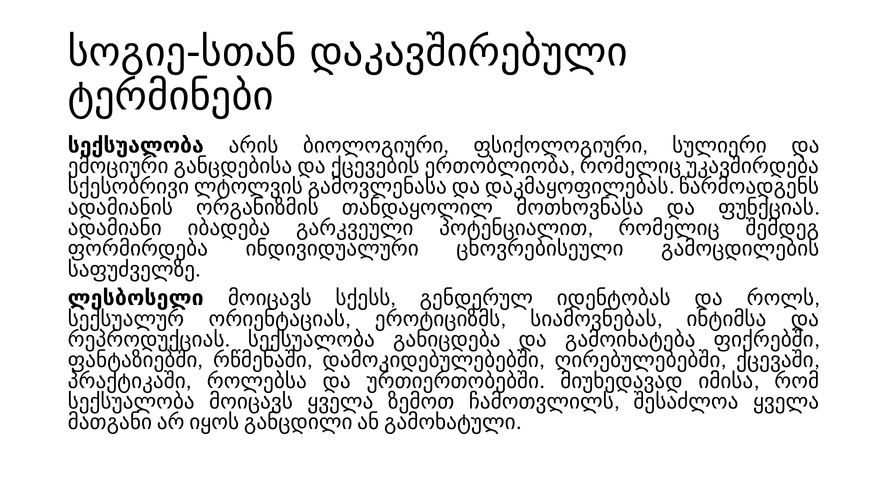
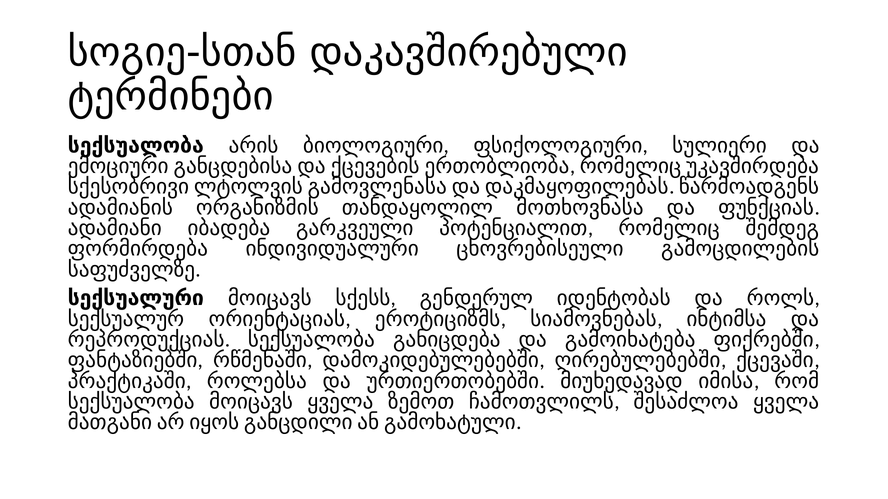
ლესბოსელი: ლესბოსელი -> სექსუალური
